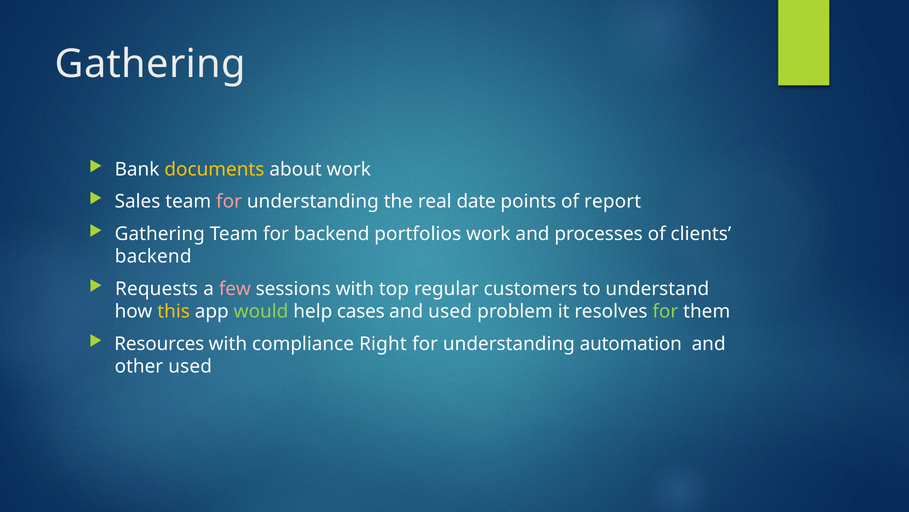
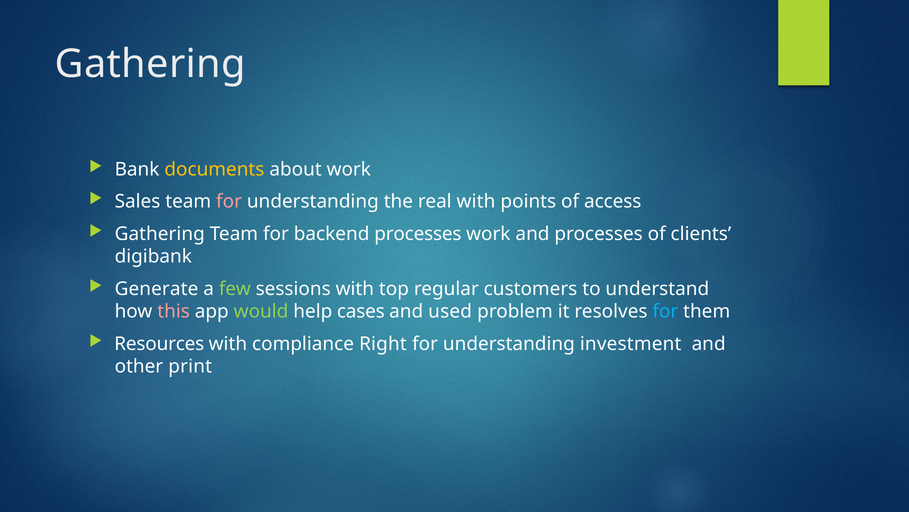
real date: date -> with
report: report -> access
backend portfolios: portfolios -> processes
backend at (153, 256): backend -> digibank
Requests: Requests -> Generate
few colour: pink -> light green
this colour: yellow -> pink
for at (665, 311) colour: light green -> light blue
automation: automation -> investment
other used: used -> print
